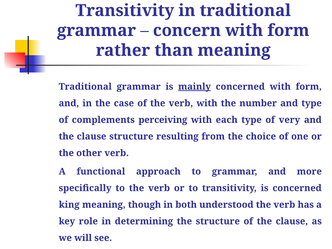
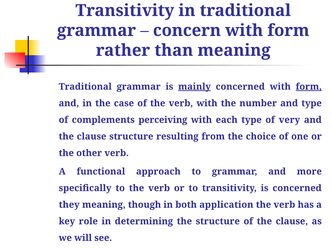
form at (309, 87) underline: none -> present
king: king -> they
understood: understood -> application
